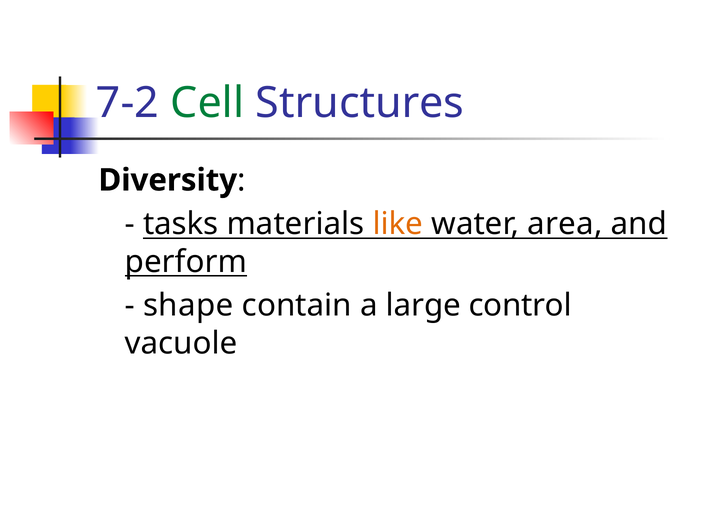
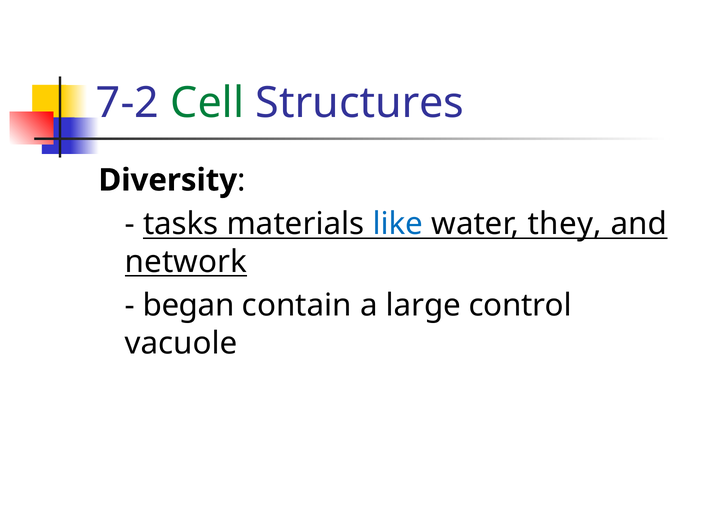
like colour: orange -> blue
area: area -> they
perform: perform -> network
shape: shape -> began
